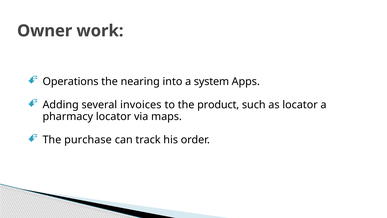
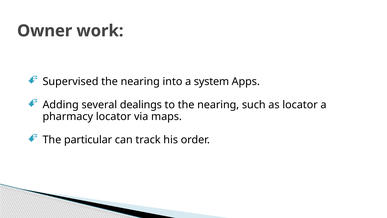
Operations: Operations -> Supervised
invoices: invoices -> dealings
to the product: product -> nearing
purchase: purchase -> particular
